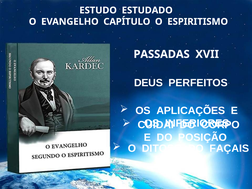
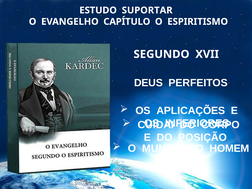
ESTUDADO: ESTUDADO -> SUPORTAR
PASSADAS: PASSADAS -> SEGUNDO
DITOSO: DITOSO -> MUNDO
FAÇAIS: FAÇAIS -> HOMEM
